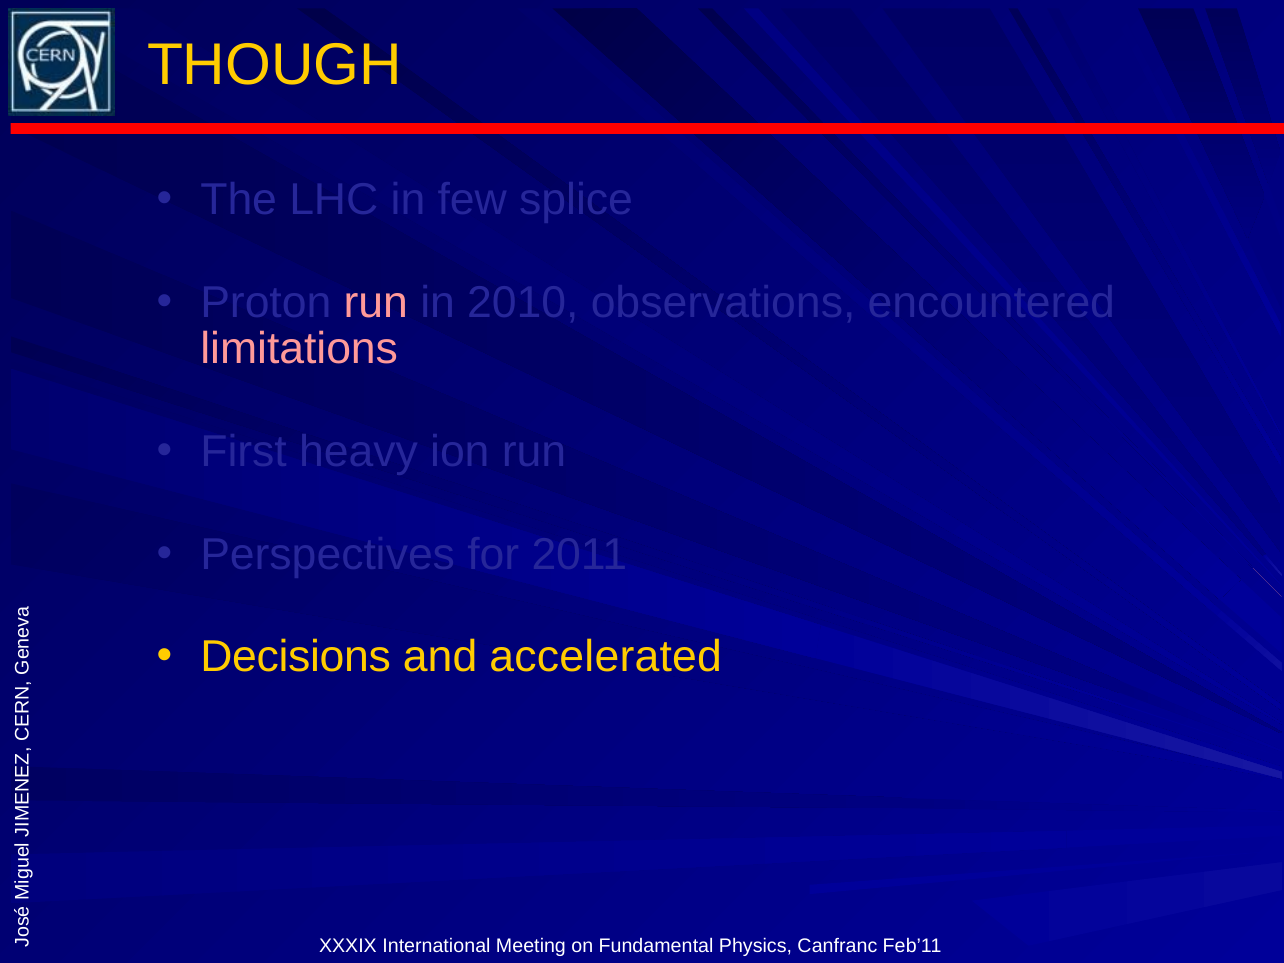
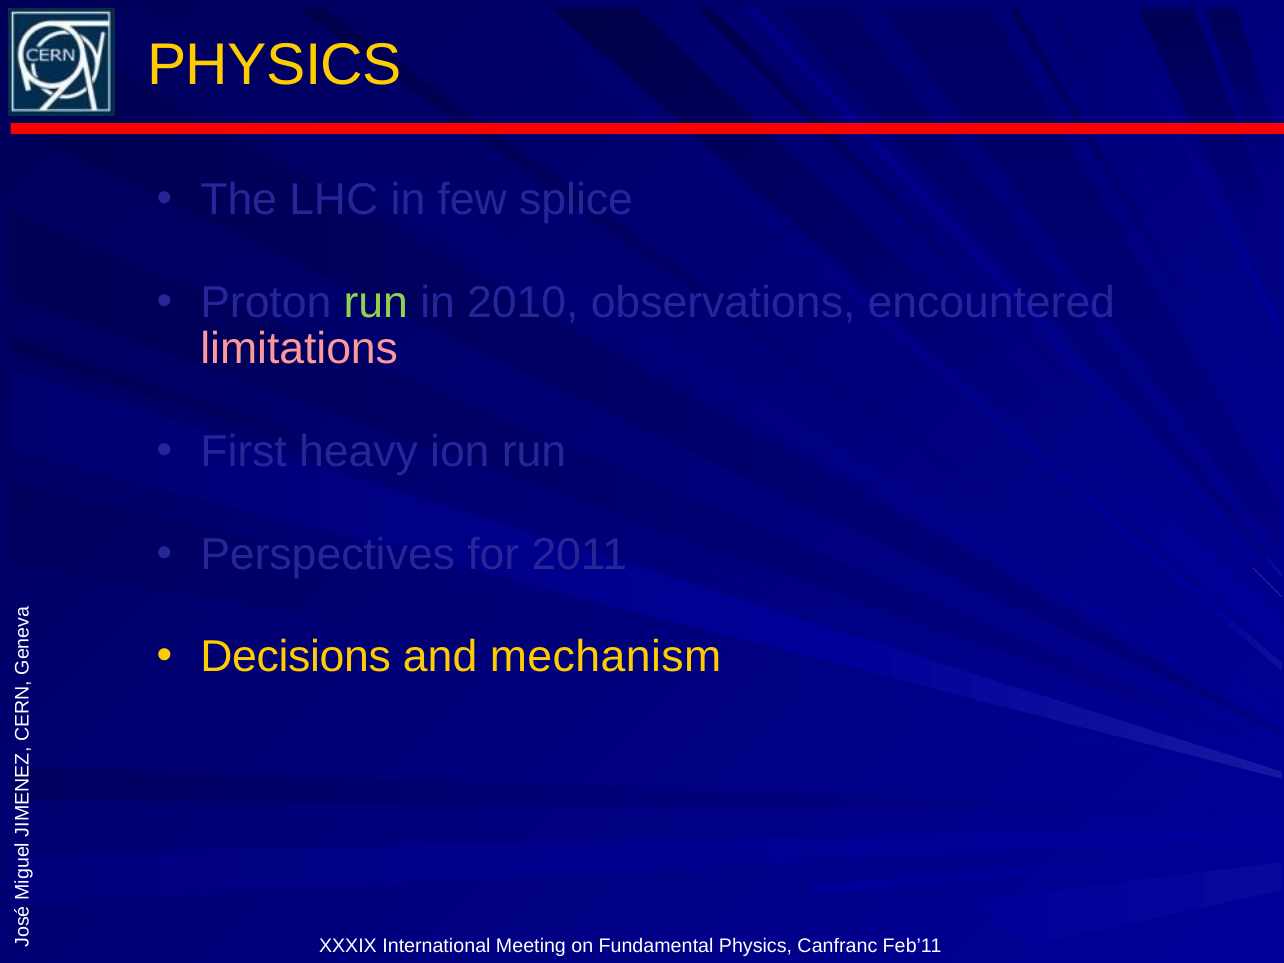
THOUGH at (274, 65): THOUGH -> PHYSICS
run at (376, 303) colour: pink -> light green
accelerated: accelerated -> mechanism
